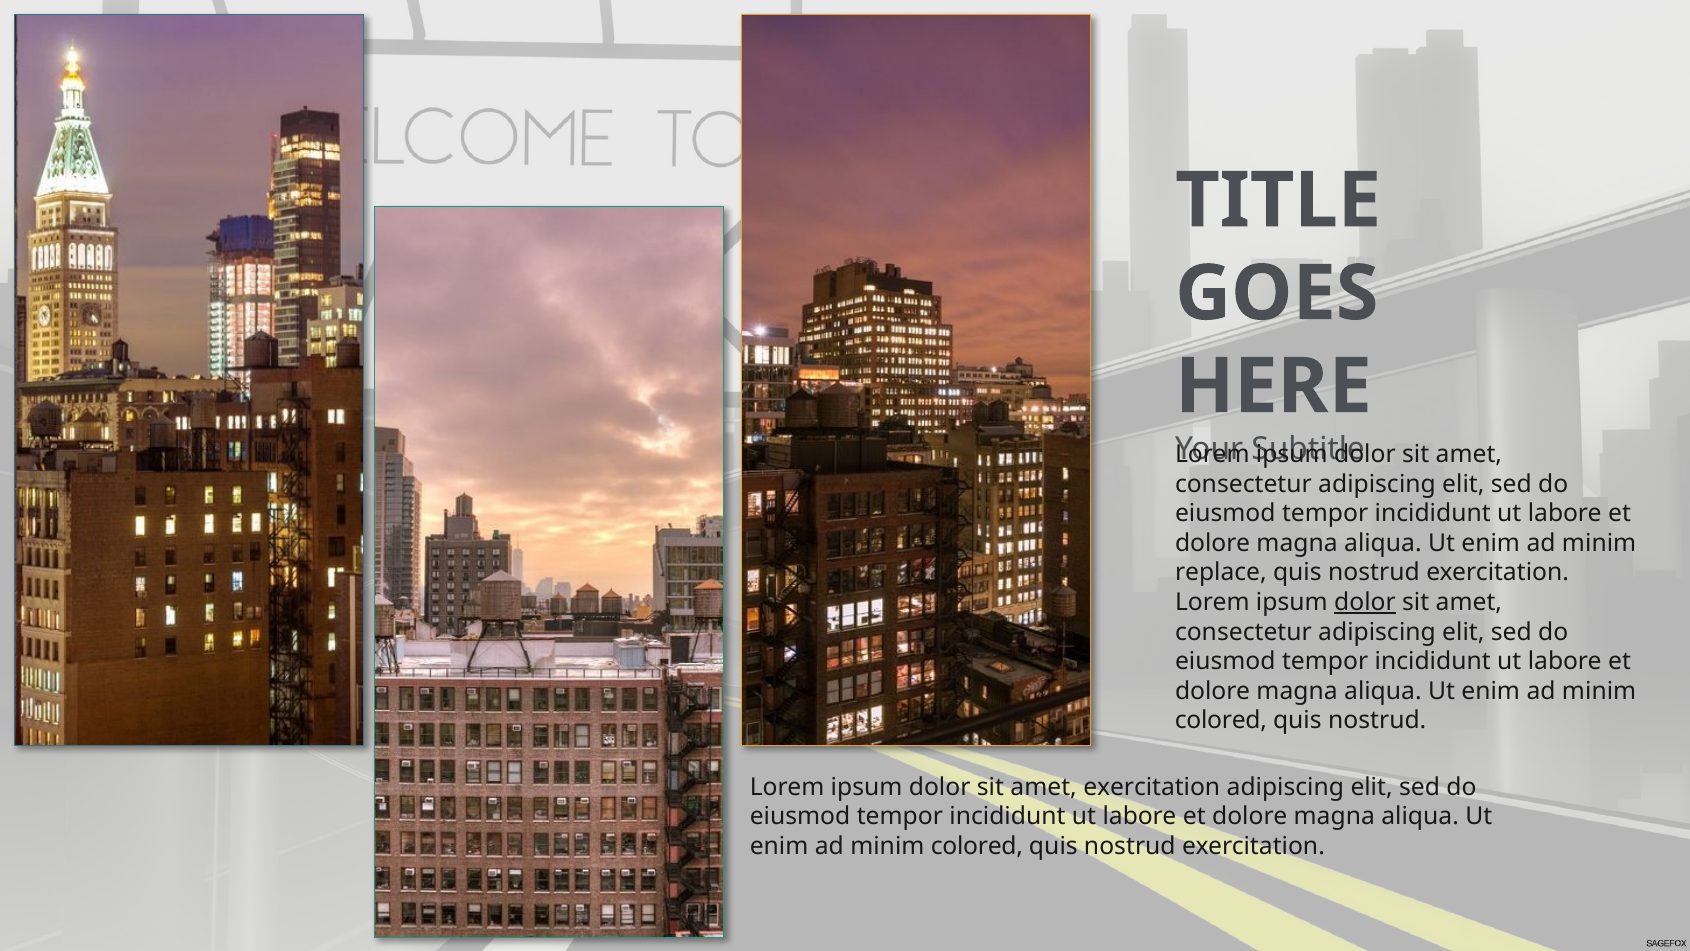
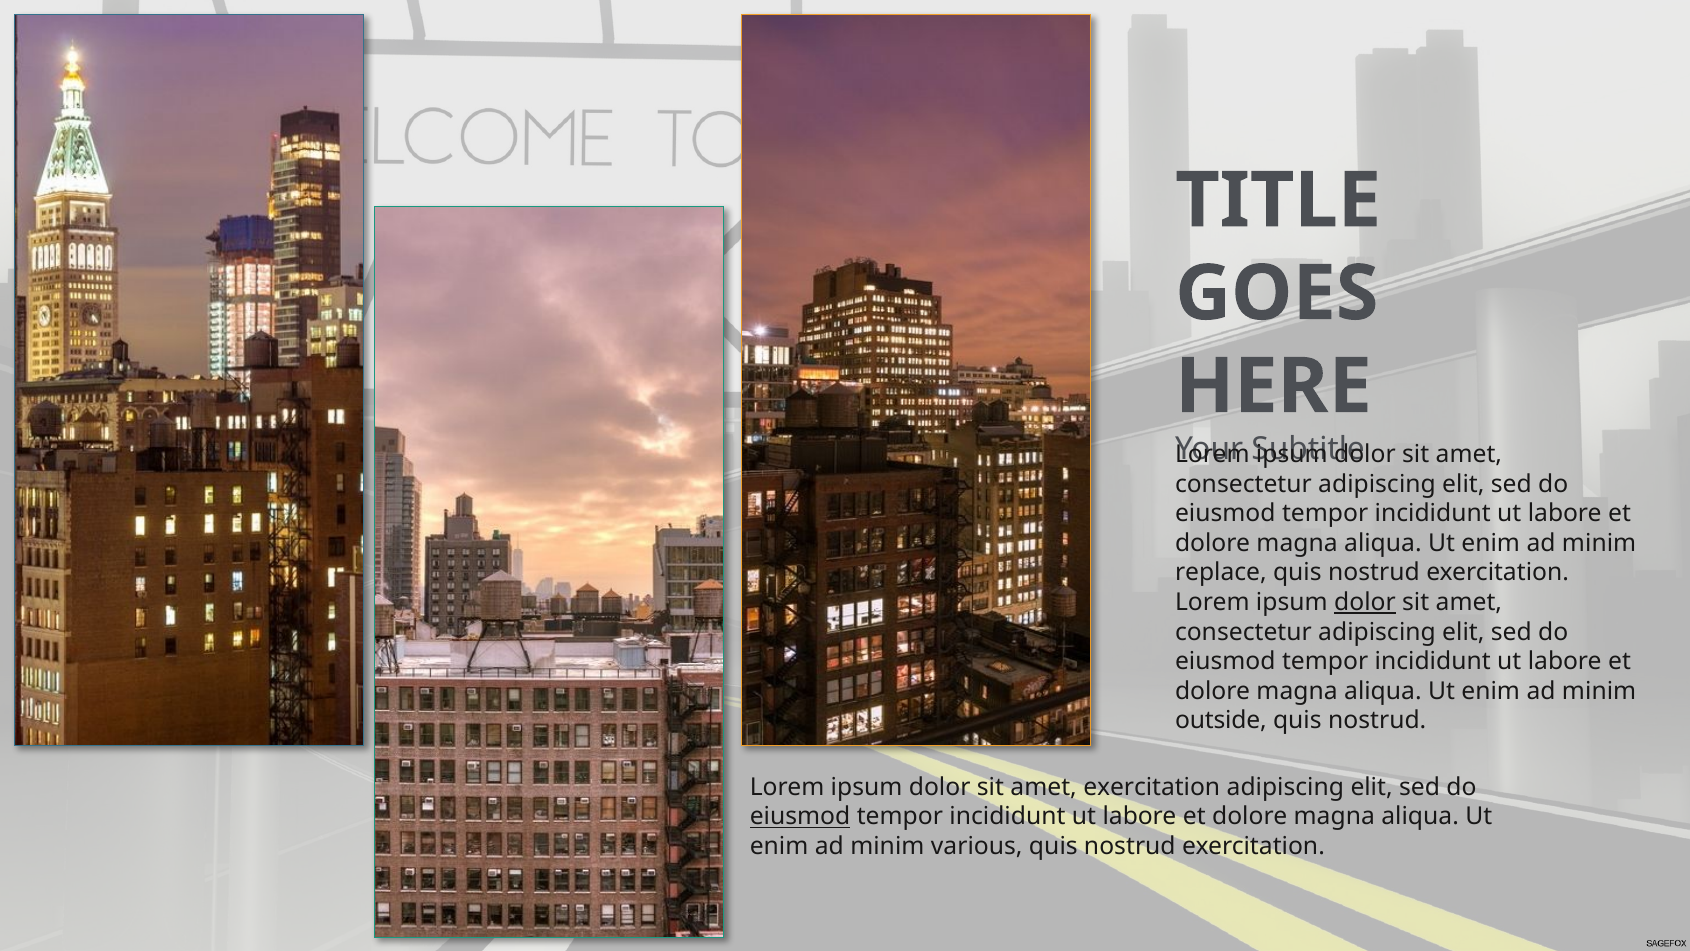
colored at (1221, 720): colored -> outside
eiusmod at (800, 816) underline: none -> present
colored at (977, 846): colored -> various
